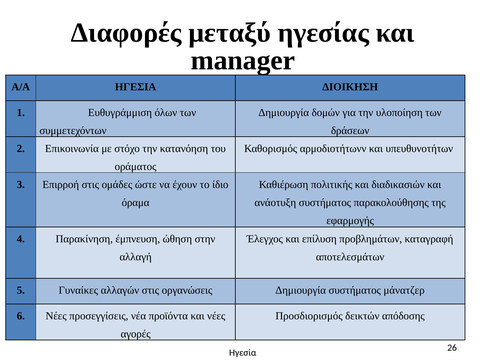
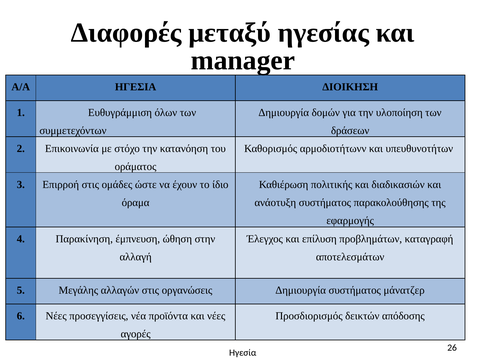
Γυναίκες: Γυναίκες -> Μεγάλης
